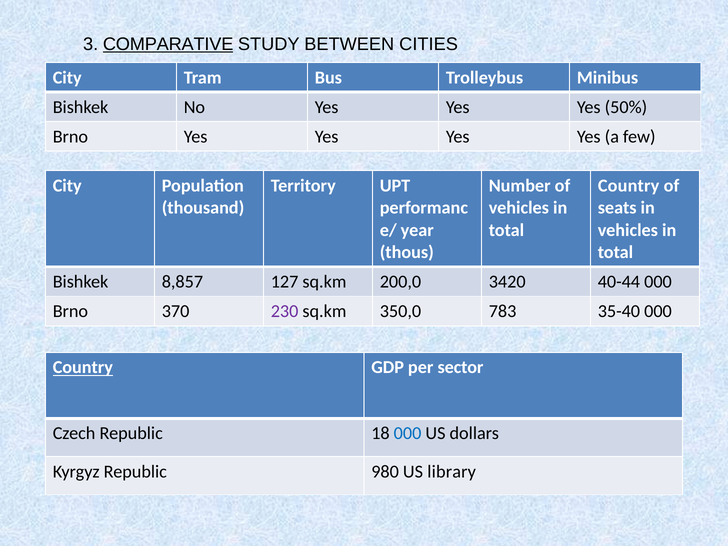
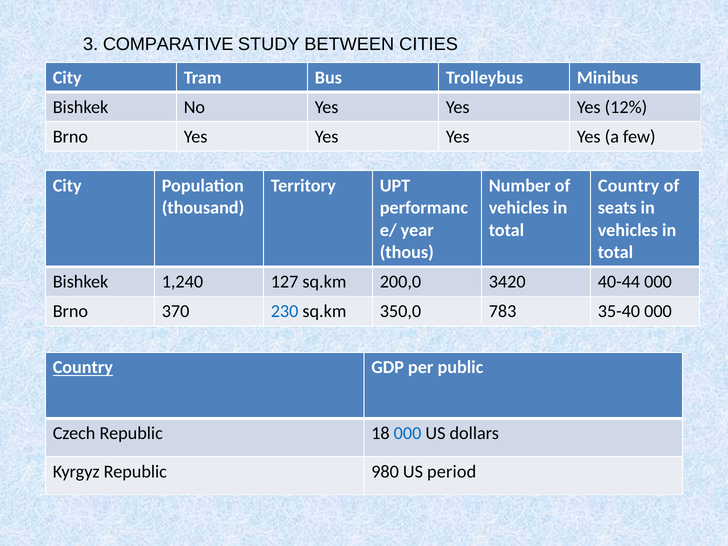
COMPARATIVE underline: present -> none
50%: 50% -> 12%
8,857: 8,857 -> 1,240
230 colour: purple -> blue
sector: sector -> public
library: library -> period
